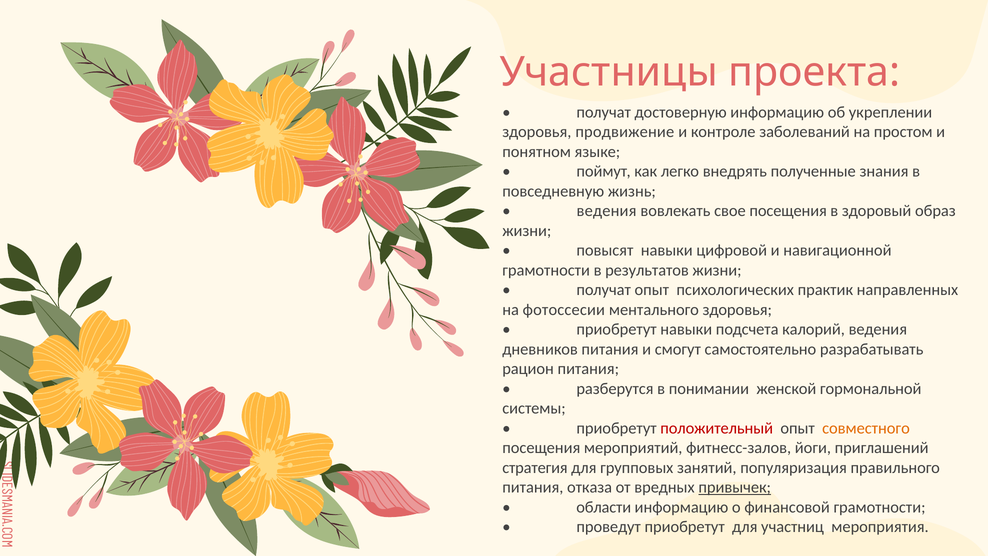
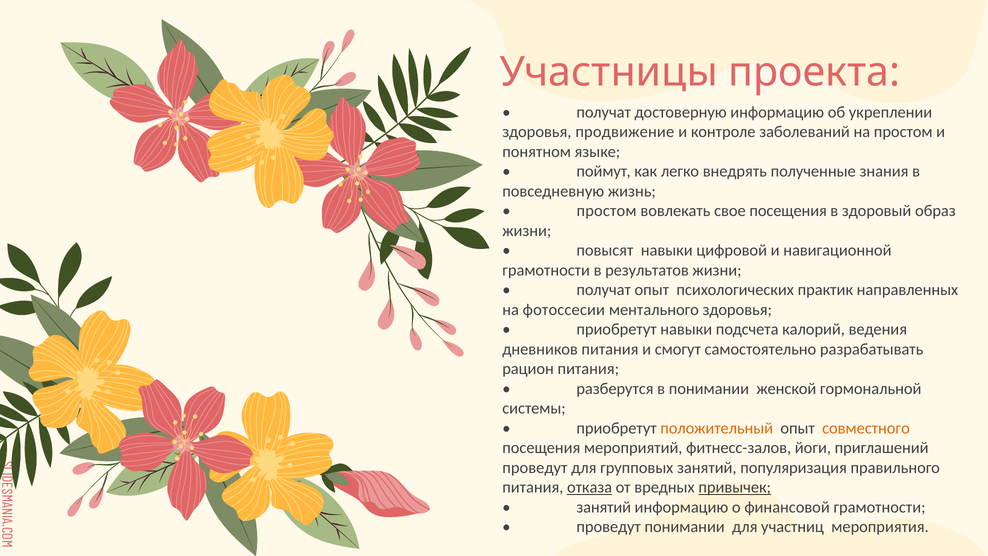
ведения at (607, 211): ведения -> простом
положительный colour: red -> orange
стратегия at (535, 468): стратегия -> проведут
отказа underline: none -> present
области at (604, 507): области -> занятий
проведут приобретут: приобретут -> понимании
